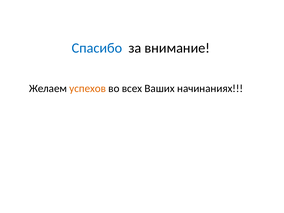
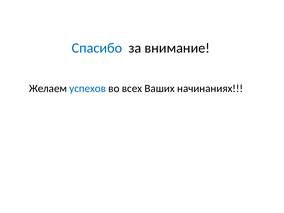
успехов colour: orange -> blue
